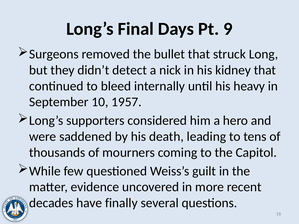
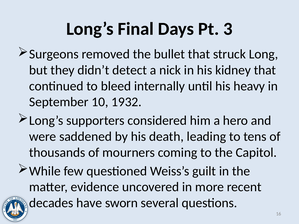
9: 9 -> 3
1957: 1957 -> 1932
finally: finally -> sworn
